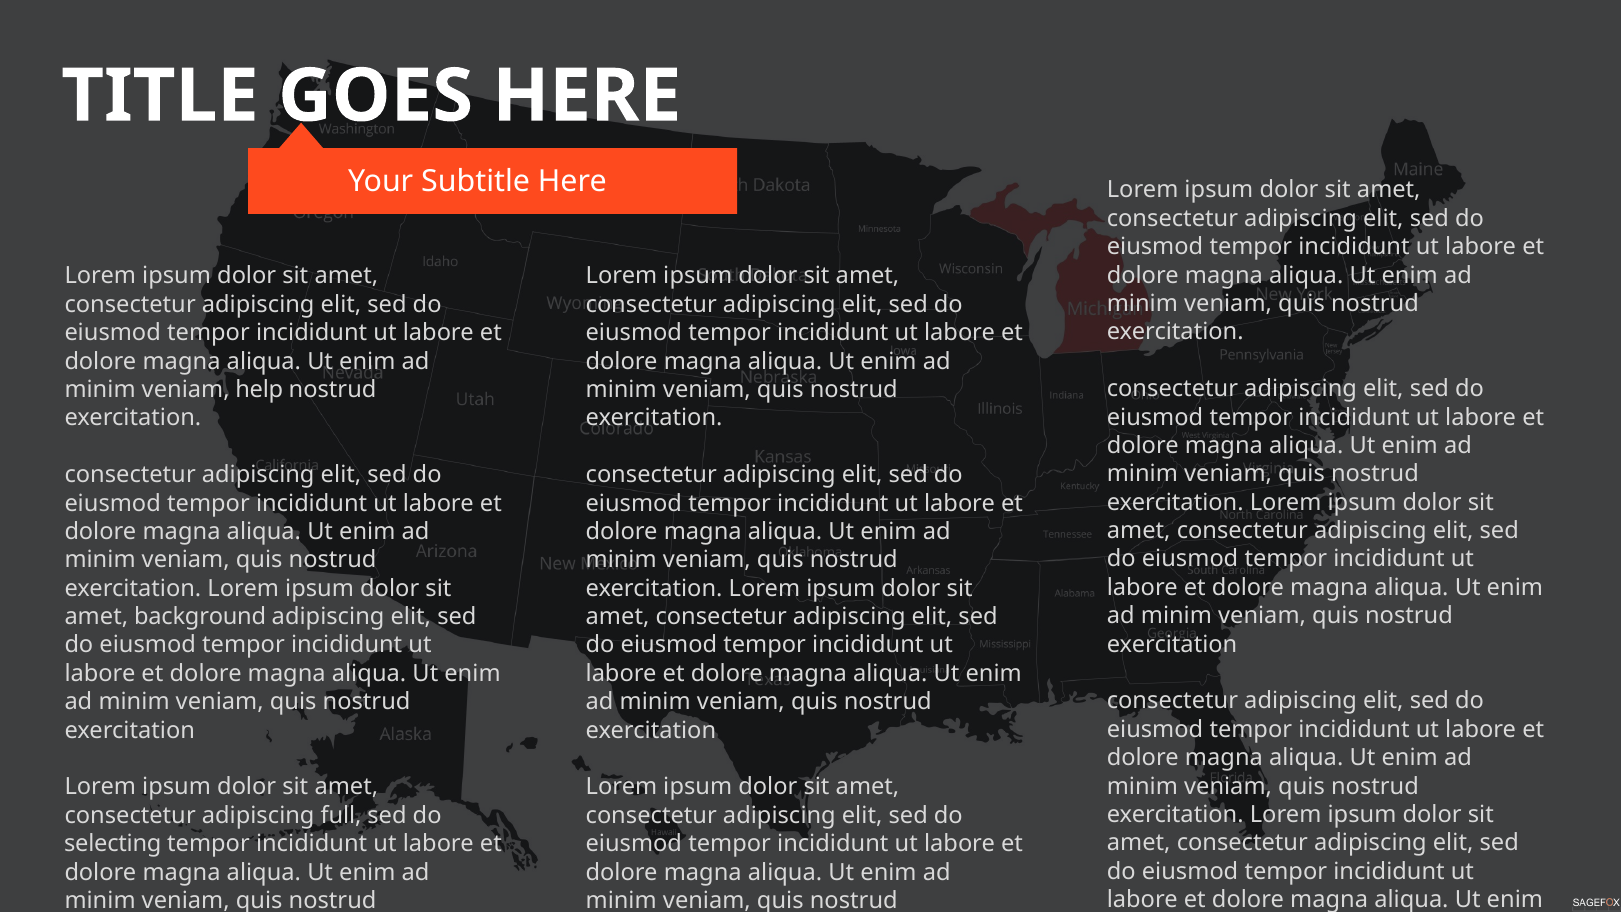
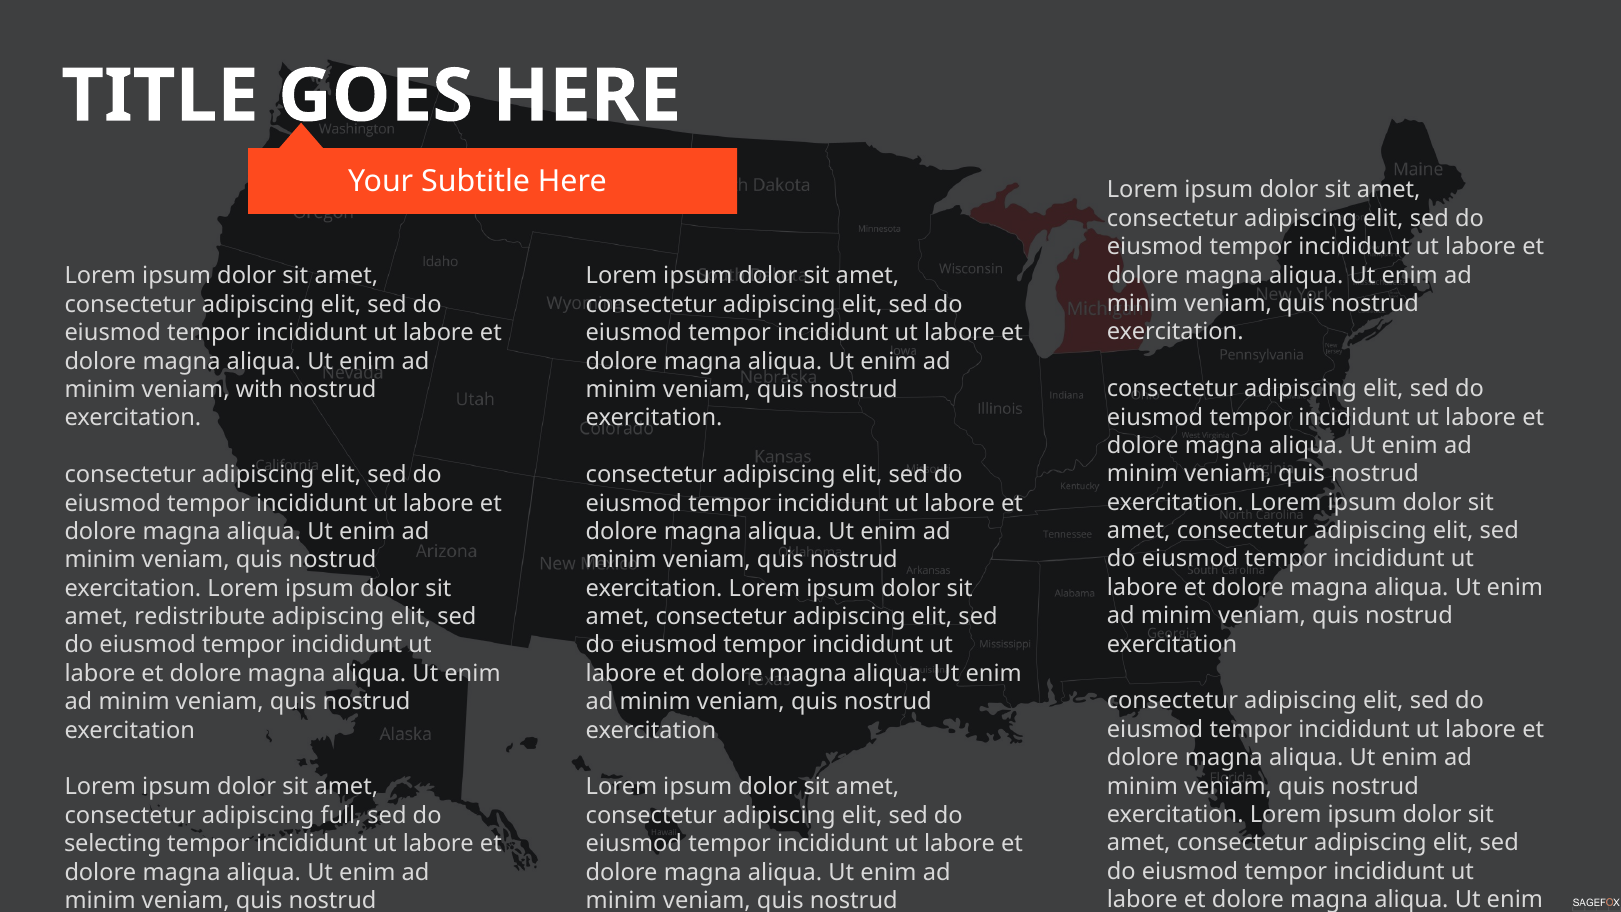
help: help -> with
background: background -> redistribute
